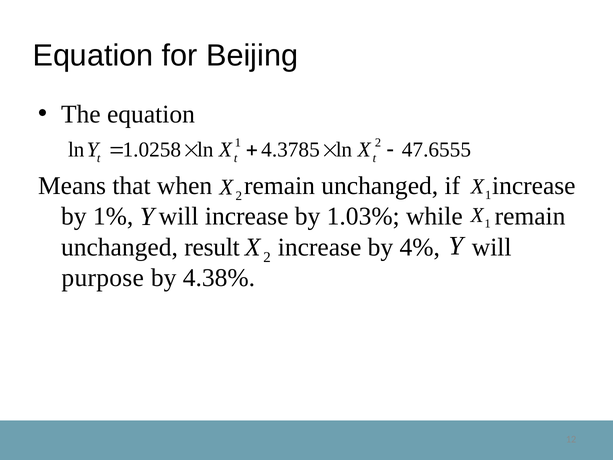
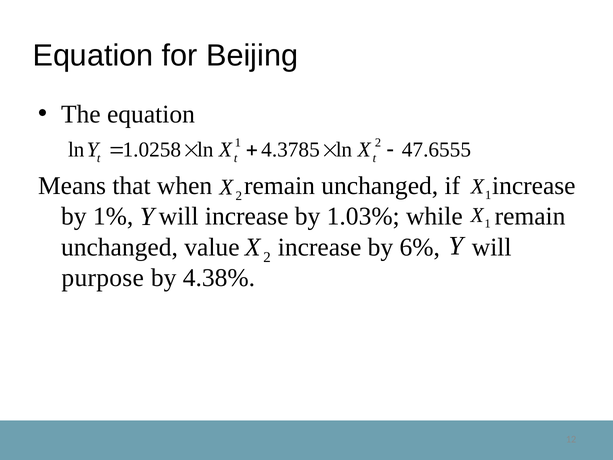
result: result -> value
4%: 4% -> 6%
